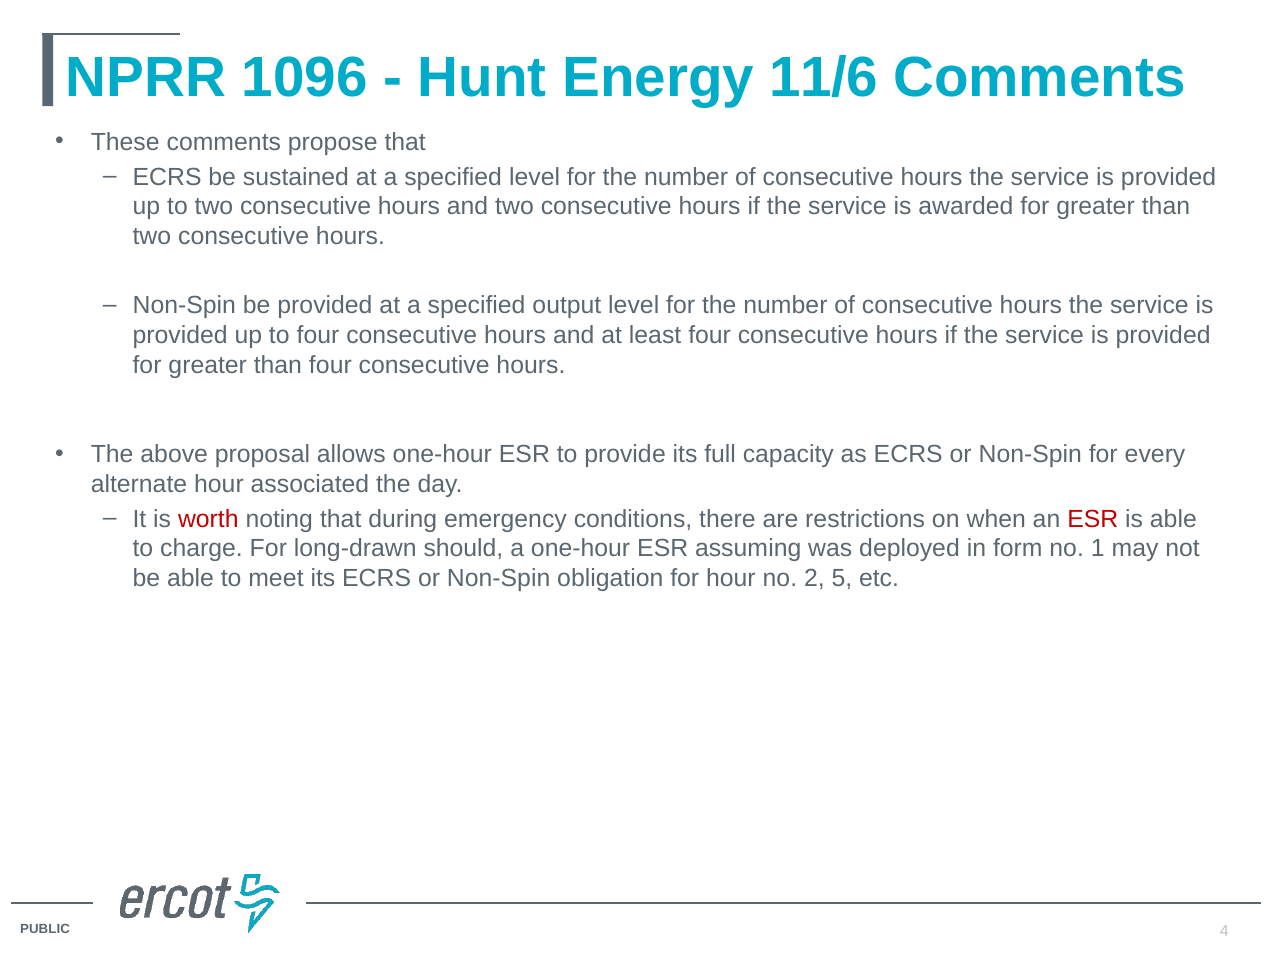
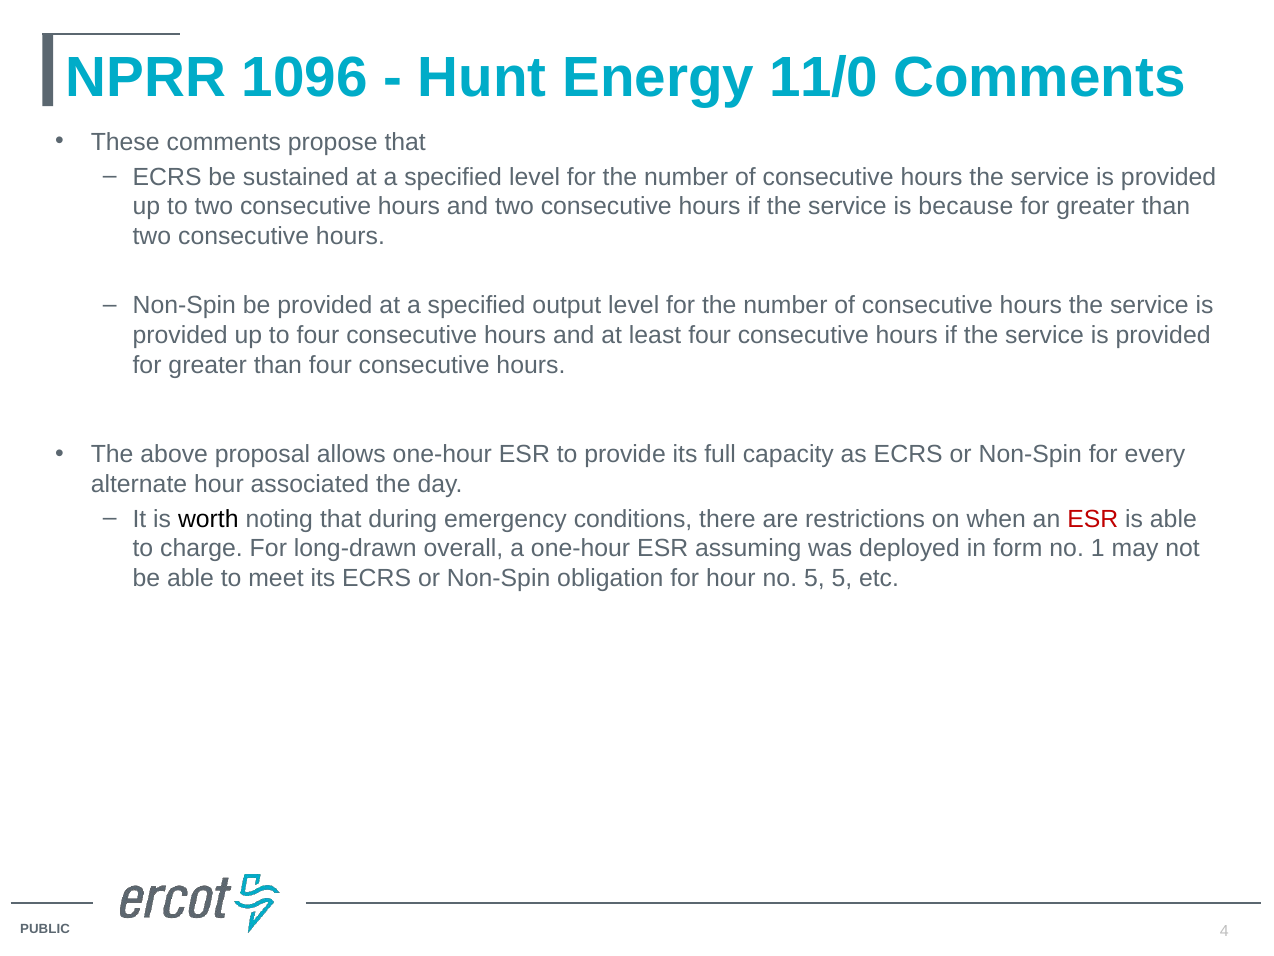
11/6: 11/6 -> 11/0
awarded: awarded -> because
worth colour: red -> black
should: should -> overall
no 2: 2 -> 5
